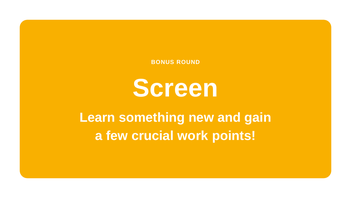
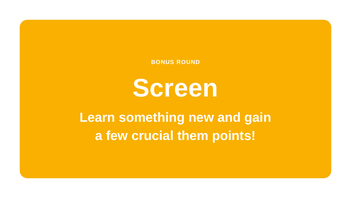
work: work -> them
